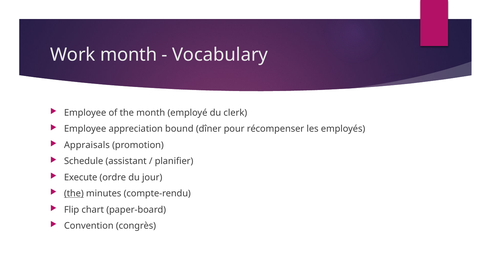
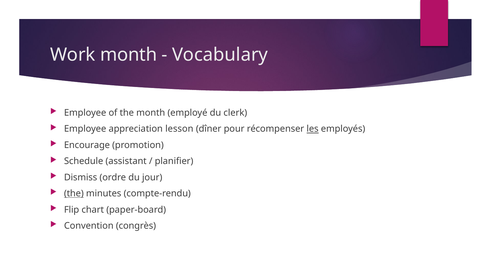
bound: bound -> lesson
les underline: none -> present
Appraisals: Appraisals -> Encourage
Execute: Execute -> Dismiss
